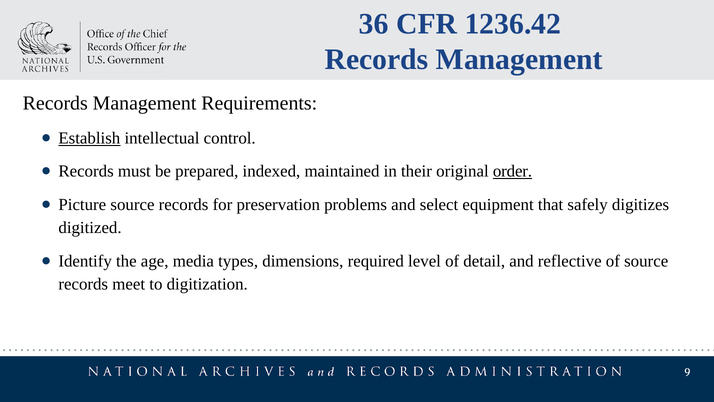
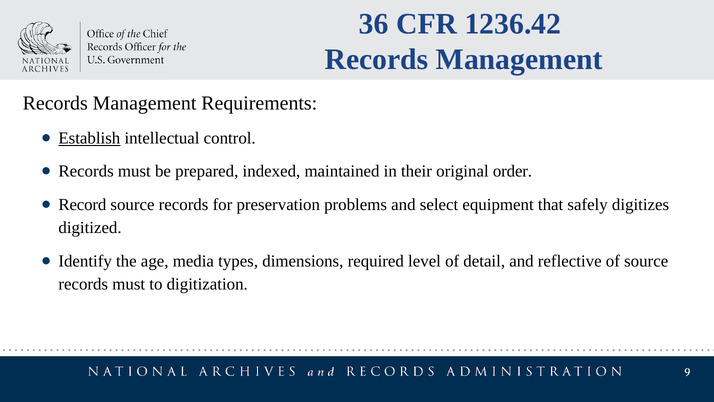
order underline: present -> none
Picture: Picture -> Record
meet at (129, 284): meet -> must
